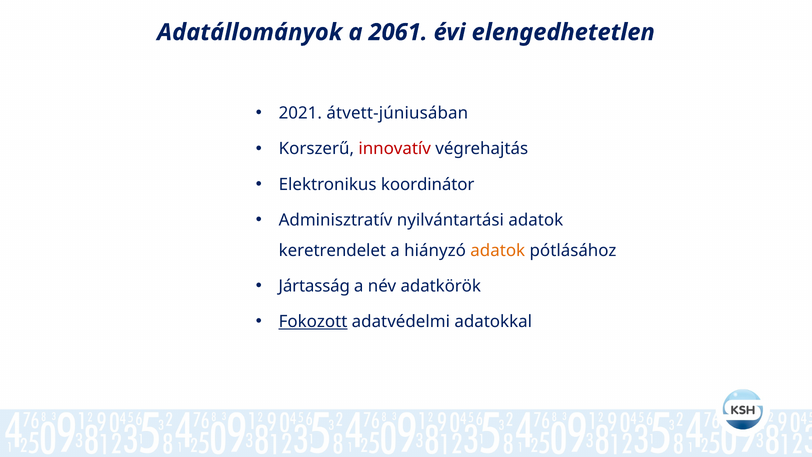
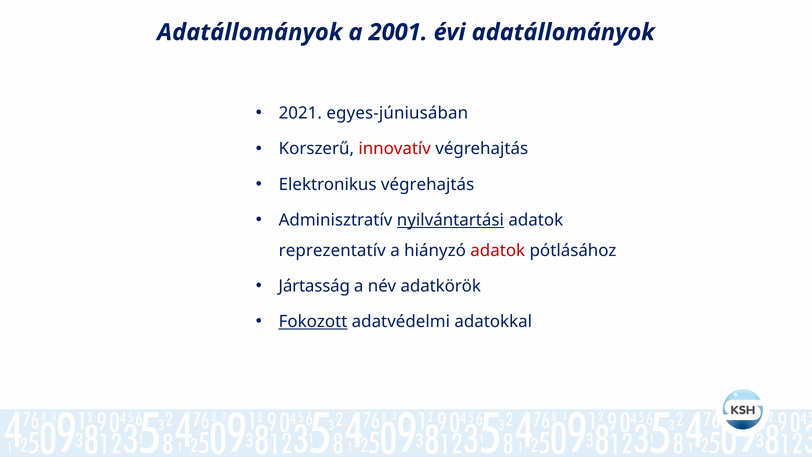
2061: 2061 -> 2001
évi elengedhetetlen: elengedhetetlen -> adatállományok
átvett-júniusában: átvett-júniusában -> egyes-júniusában
Elektronikus koordinátor: koordinátor -> végrehajtás
nyilvántartási underline: none -> present
keretrendelet: keretrendelet -> reprezentatív
adatok at (498, 250) colour: orange -> red
